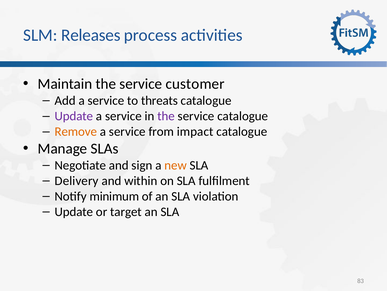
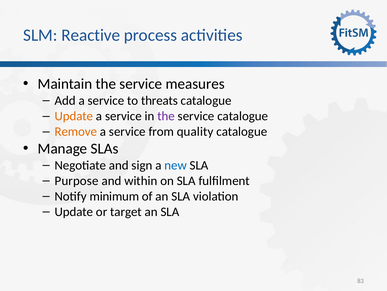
Releases: Releases -> Reactive
customer: customer -> measures
Update at (74, 116) colour: purple -> orange
impact: impact -> quality
new colour: orange -> blue
Delivery: Delivery -> Purpose
